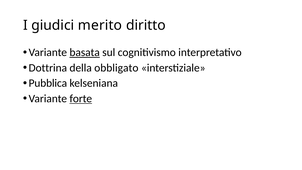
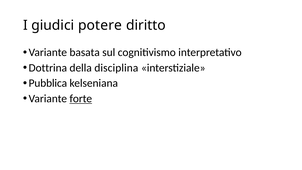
merito: merito -> potere
basata underline: present -> none
obbligato: obbligato -> disciplina
